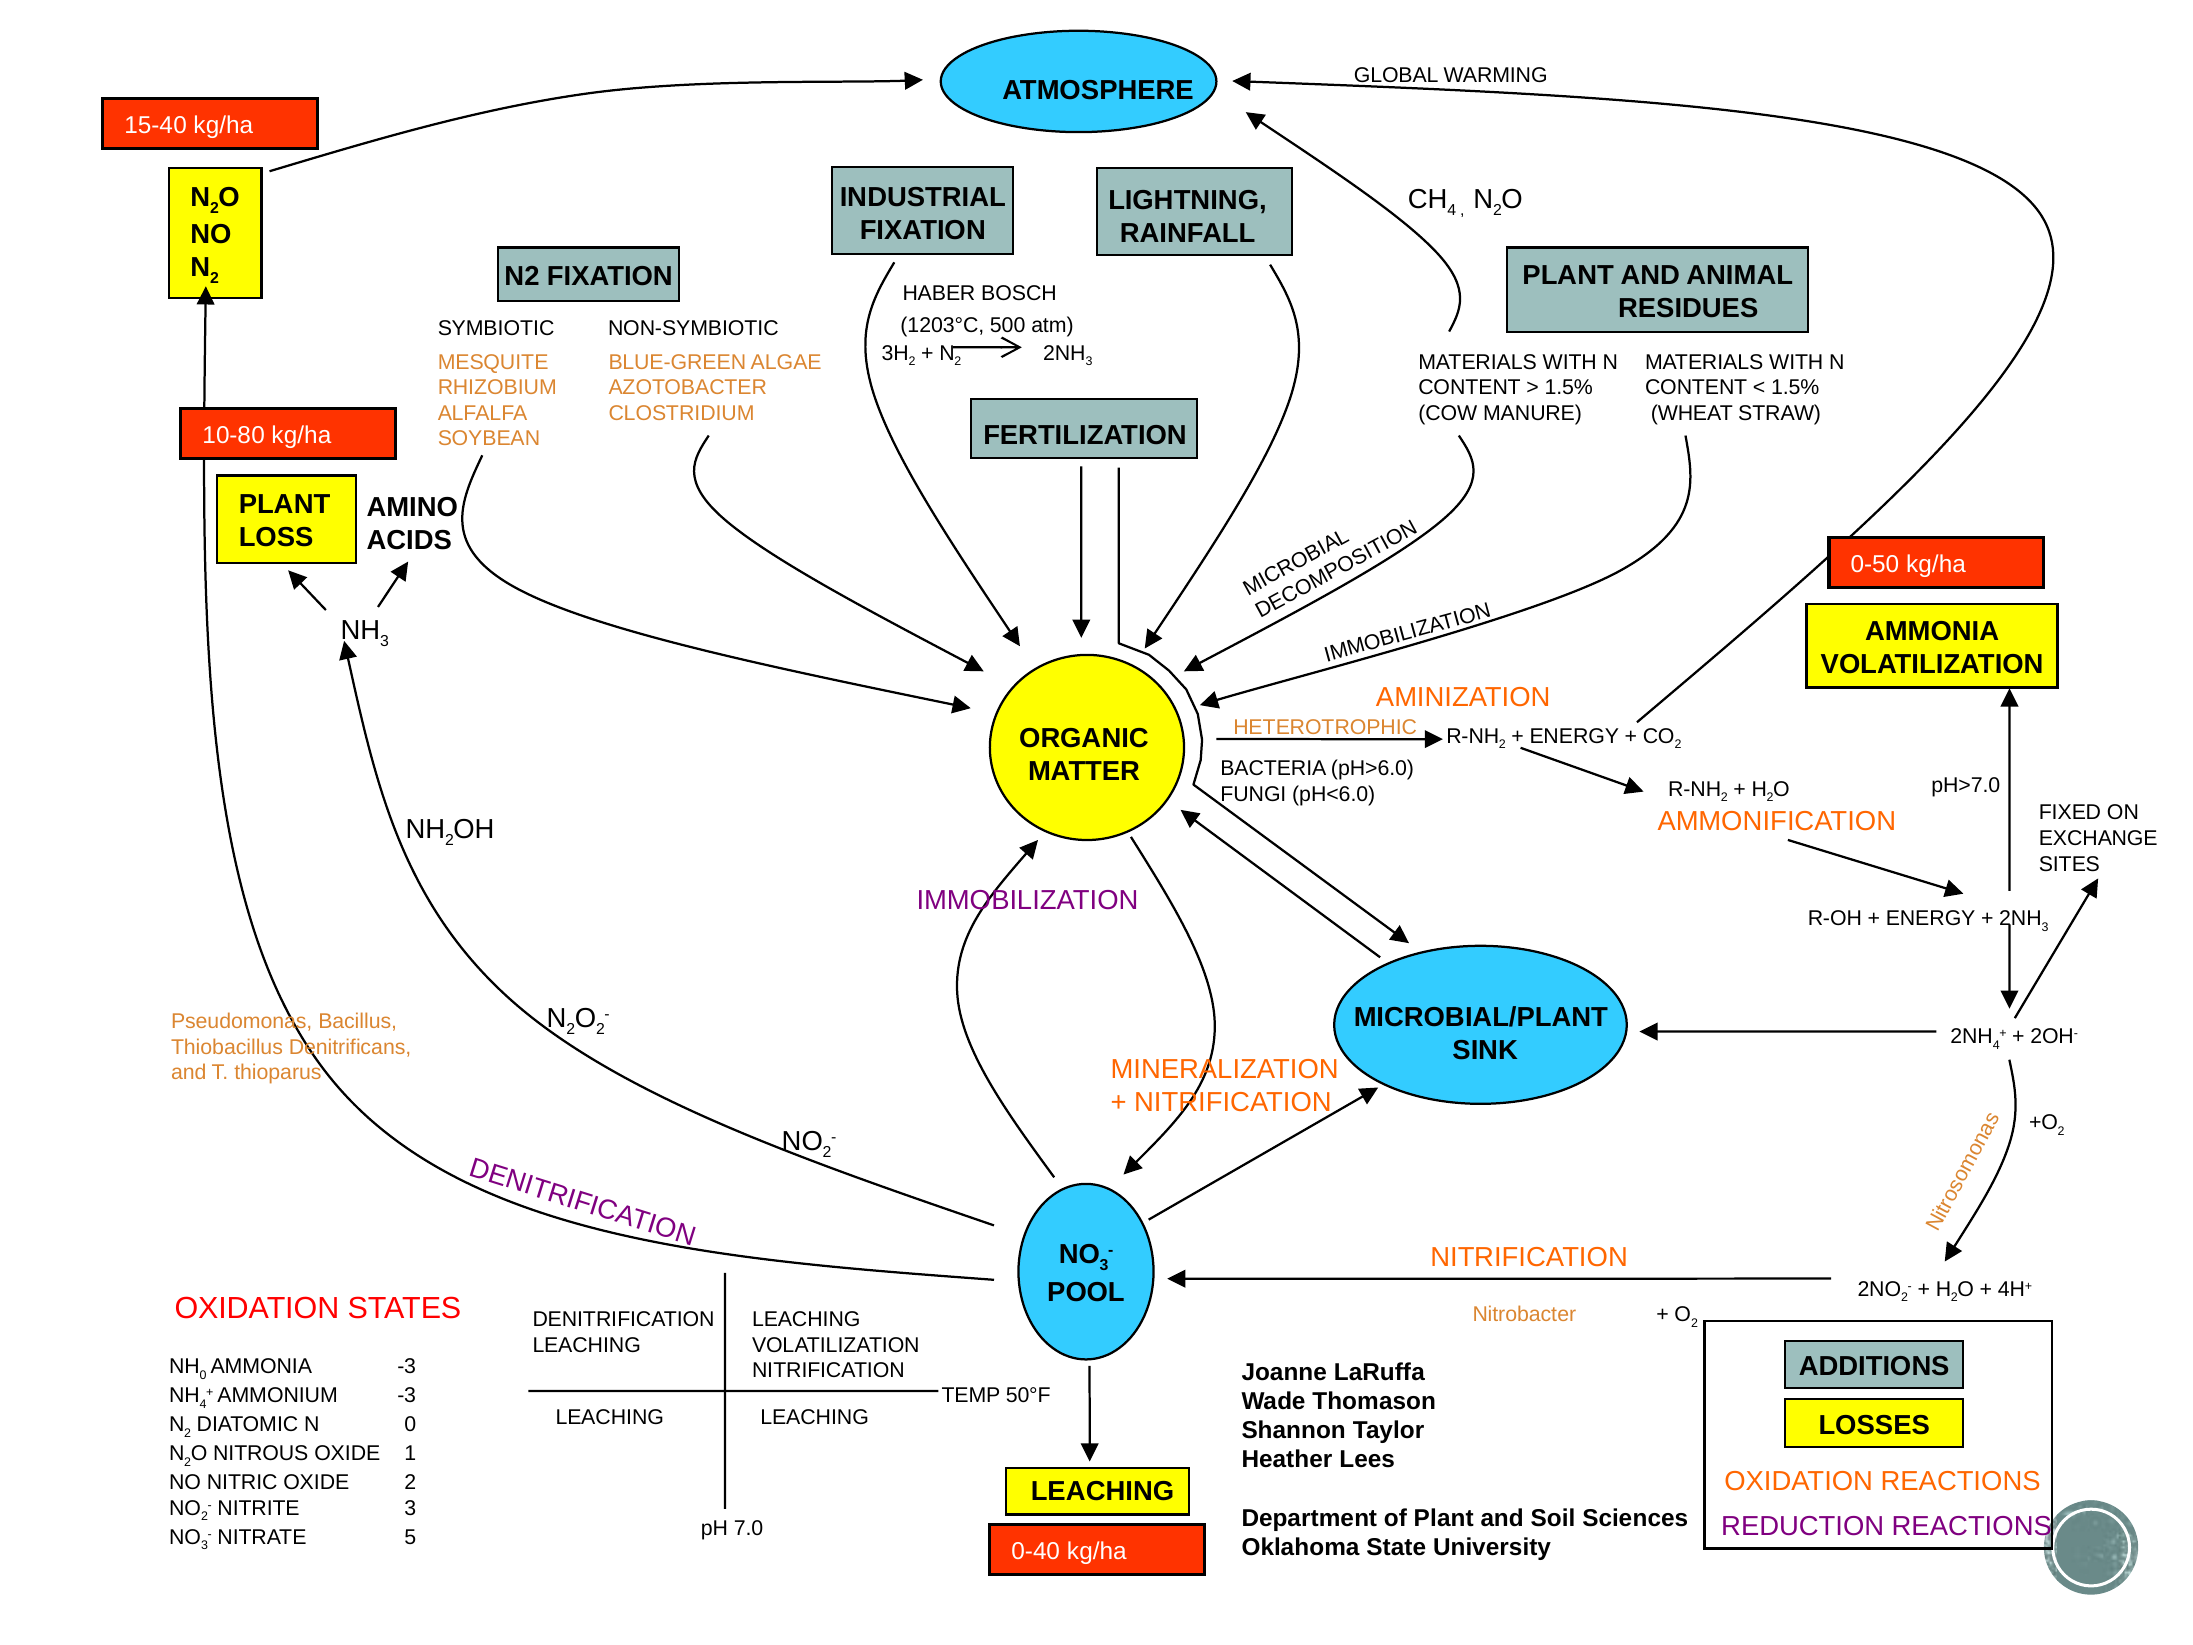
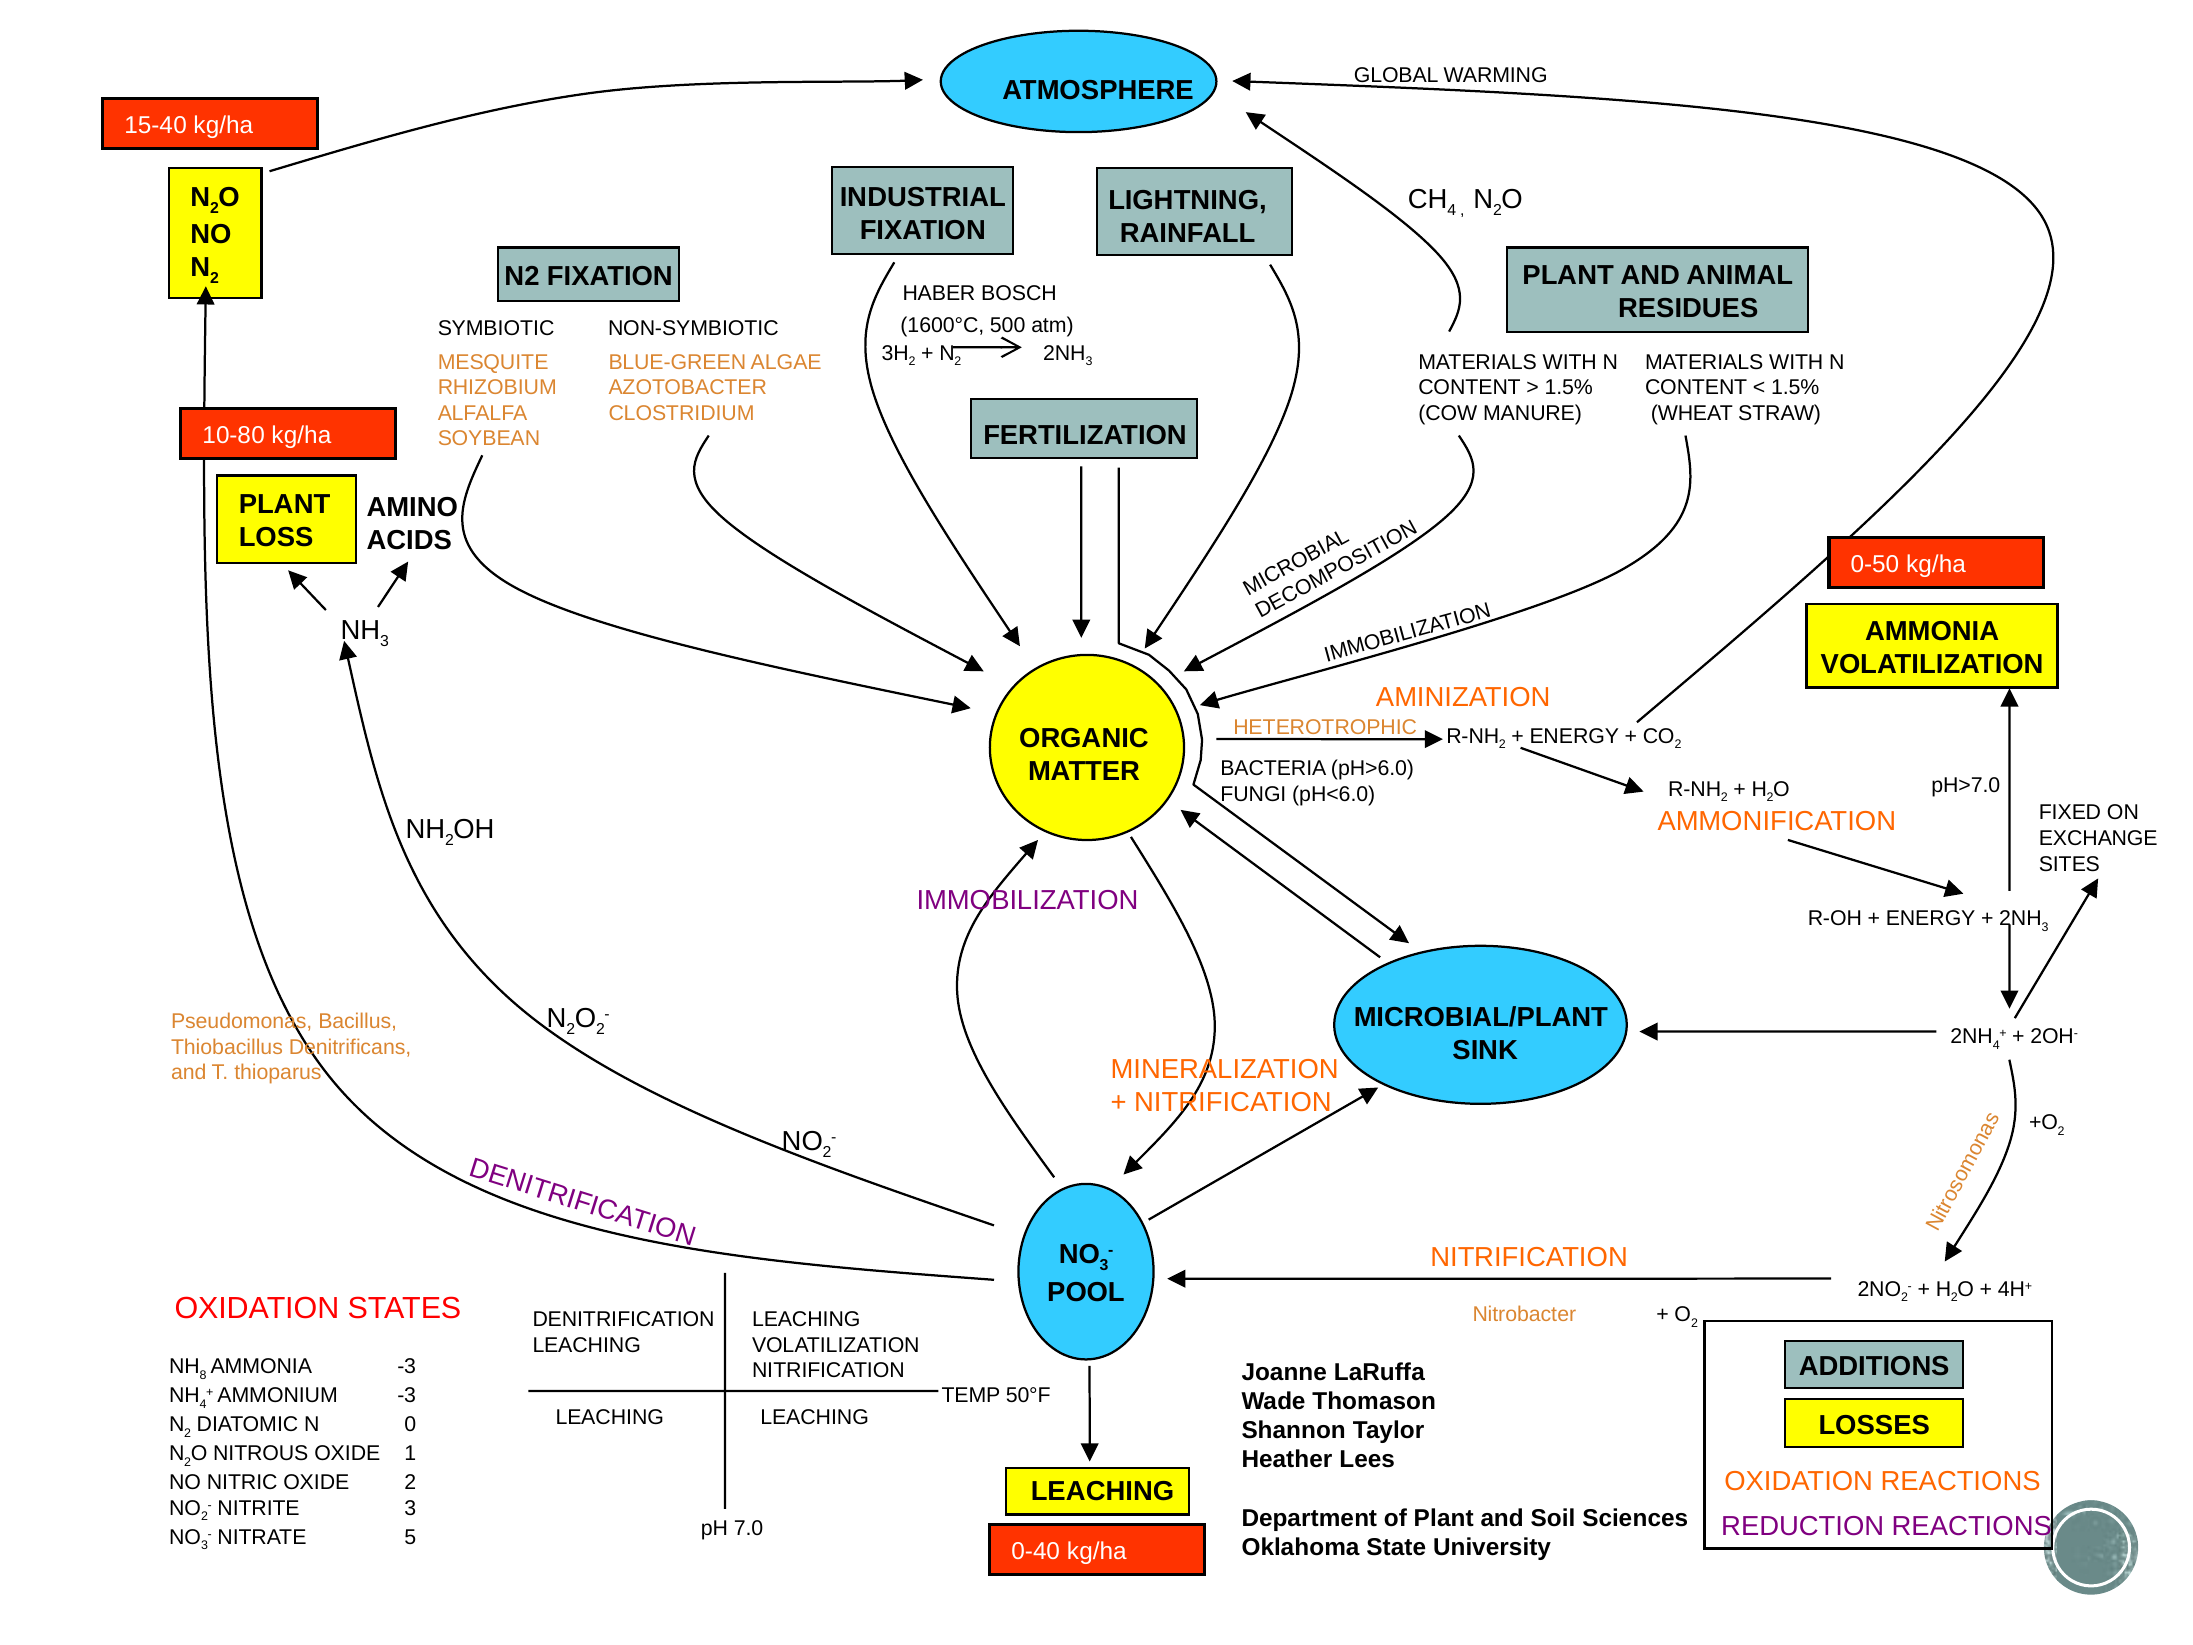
1203°C: 1203°C -> 1600°C
0 at (203, 1375): 0 -> 8
